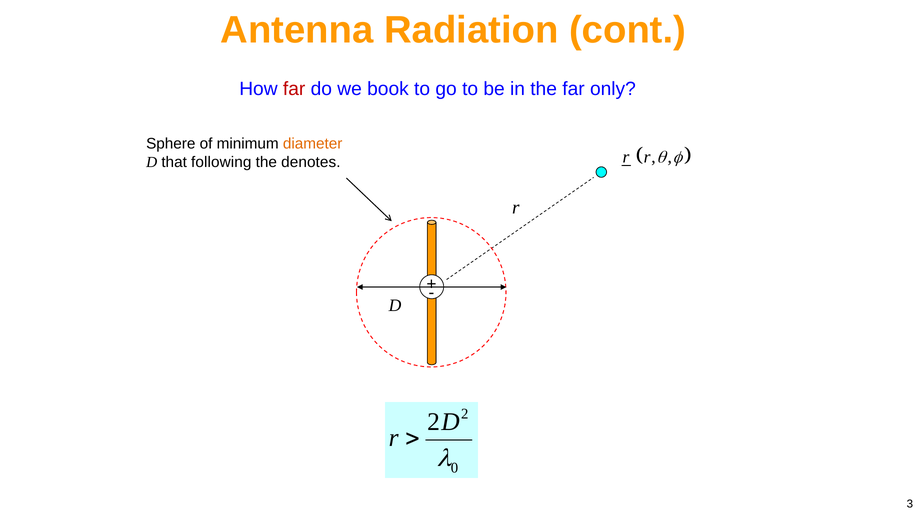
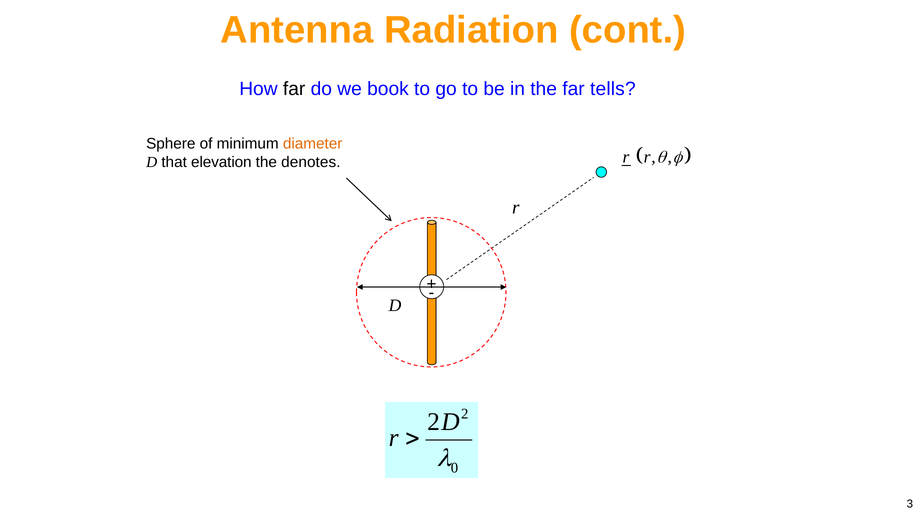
far at (294, 89) colour: red -> black
only: only -> tells
following: following -> elevation
